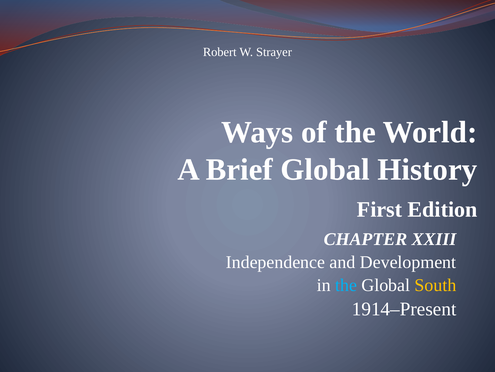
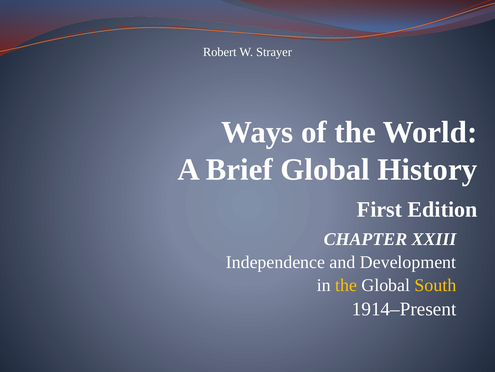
the at (346, 285) colour: light blue -> yellow
